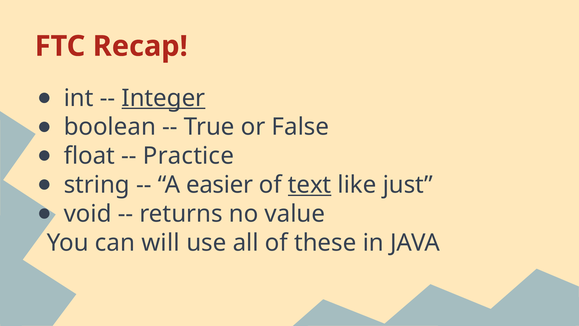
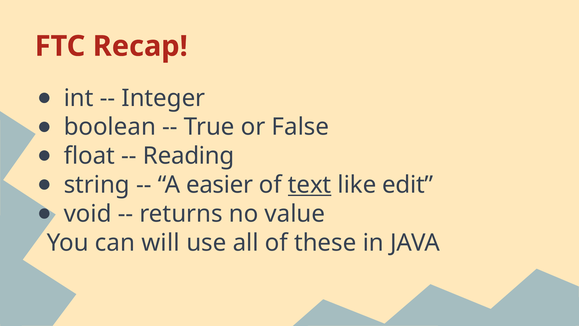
Integer underline: present -> none
Practice: Practice -> Reading
just: just -> edit
